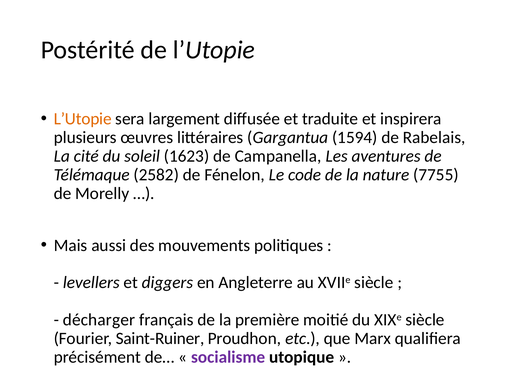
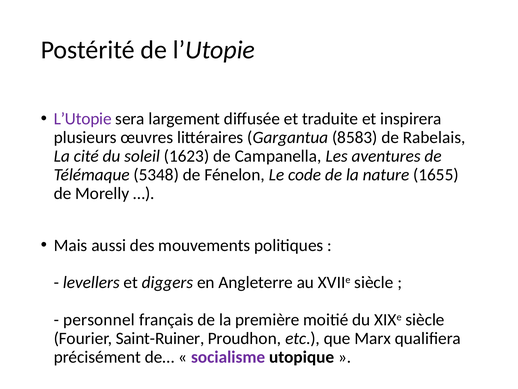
L’Utopie at (83, 119) colour: orange -> purple
1594: 1594 -> 8583
2582: 2582 -> 5348
7755: 7755 -> 1655
décharger: décharger -> personnel
